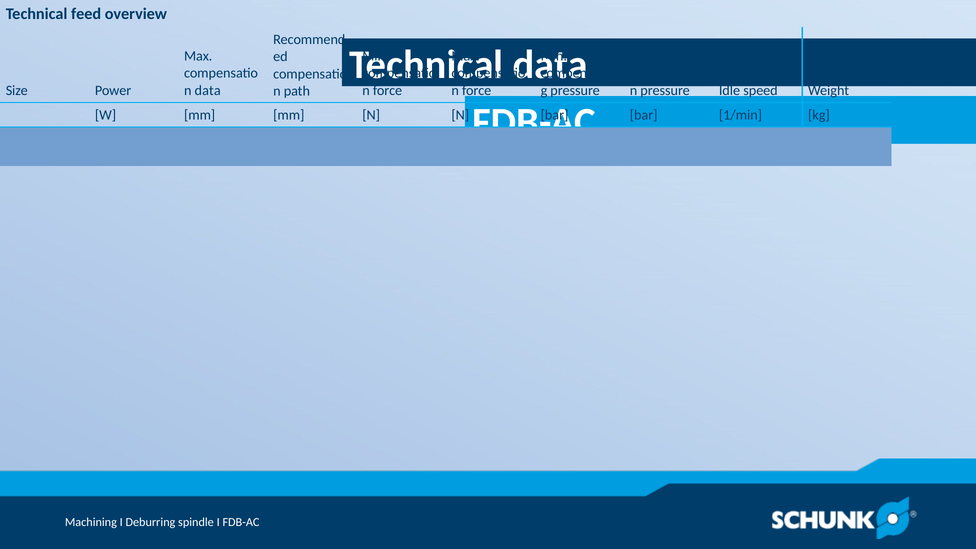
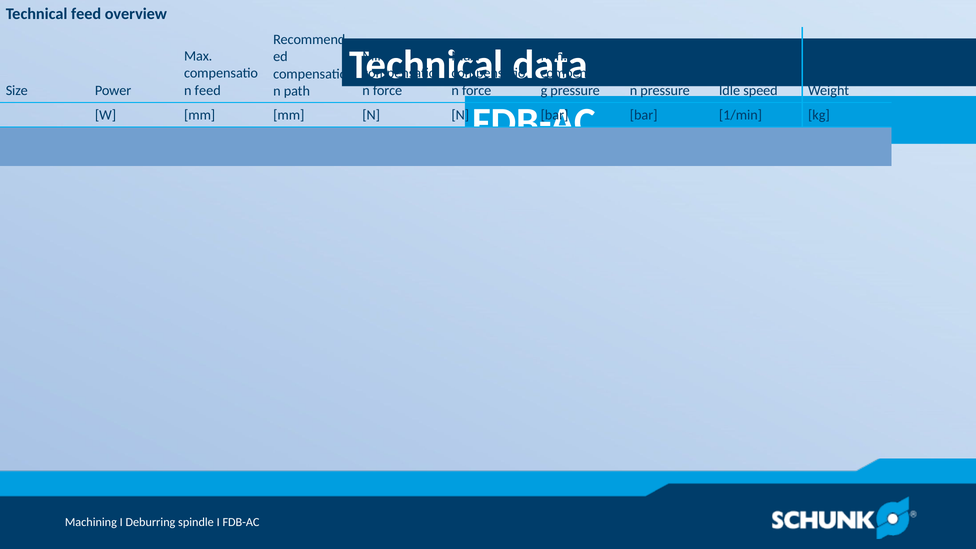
n data: data -> feed
